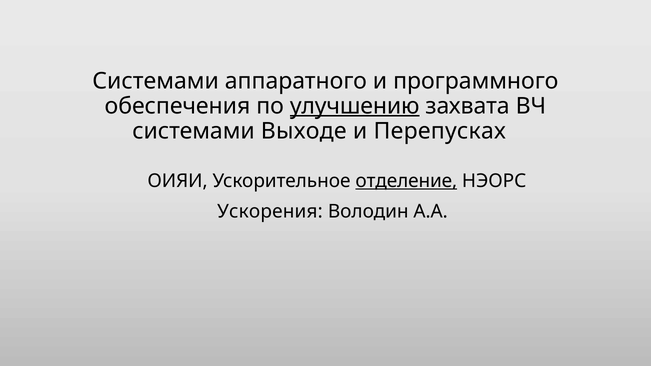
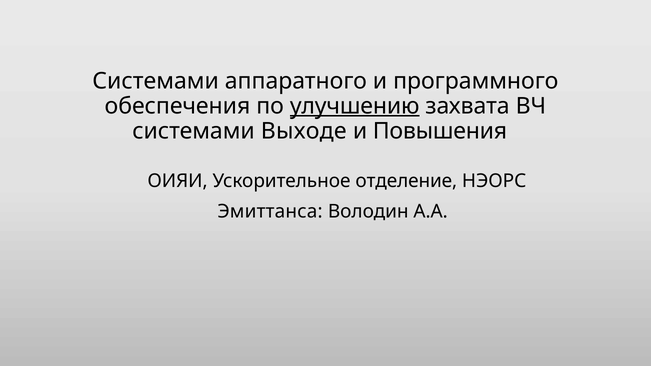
Перепусках: Перепусках -> Повышения
отделение underline: present -> none
Ускорения: Ускорения -> Эмиттанса
